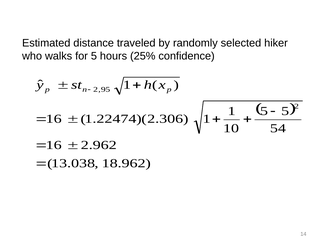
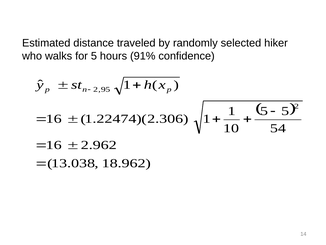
25%: 25% -> 91%
